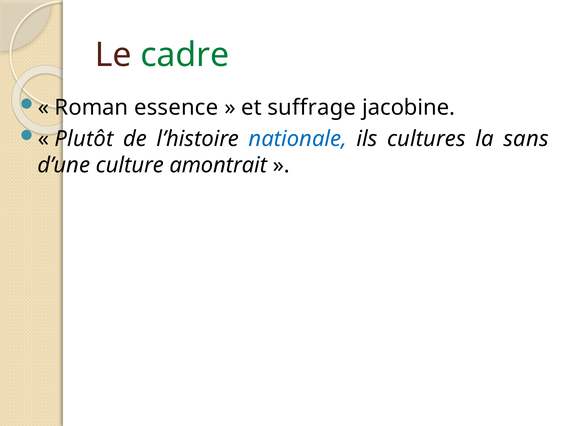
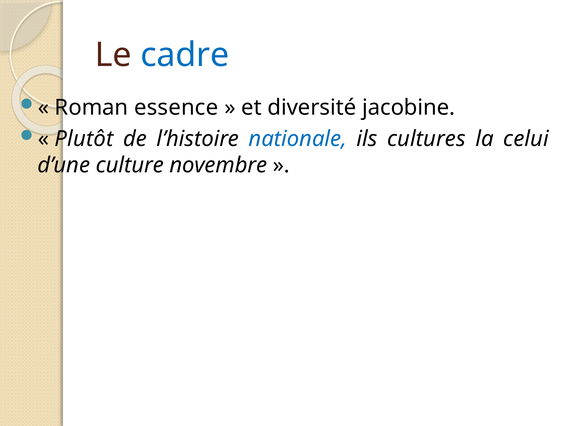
cadre colour: green -> blue
suffrage: suffrage -> diversité
sans: sans -> celui
amontrait: amontrait -> novembre
